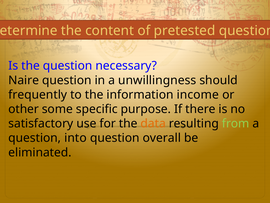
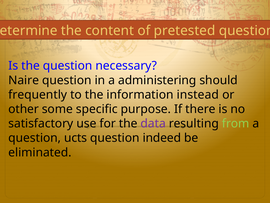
unwillingness: unwillingness -> administering
income: income -> instead
data colour: orange -> purple
into: into -> ucts
overall: overall -> indeed
